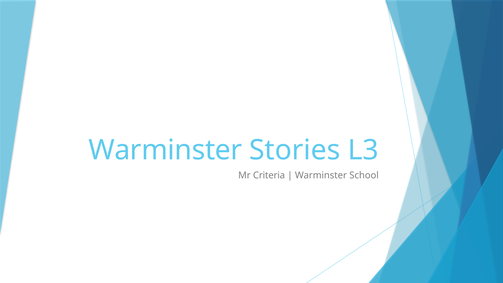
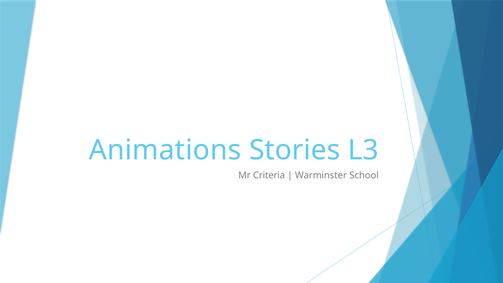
Warminster at (165, 150): Warminster -> Animations
